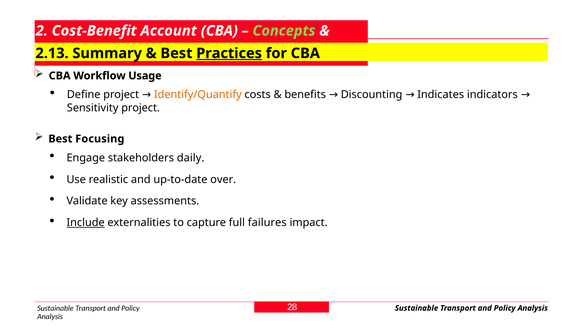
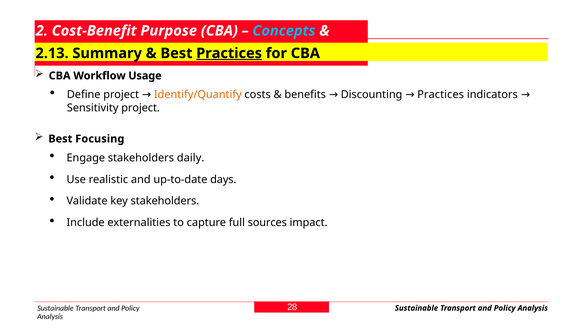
Account: Account -> Purpose
Concepts colour: light green -> light blue
Discounting Indicates: Indicates -> Practices
over: over -> days
key assessments: assessments -> stakeholders
Include underline: present -> none
failures: failures -> sources
